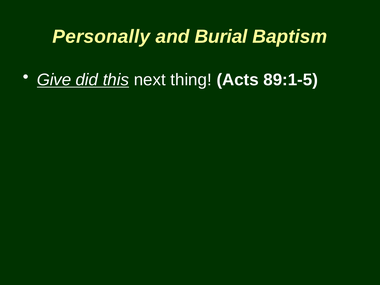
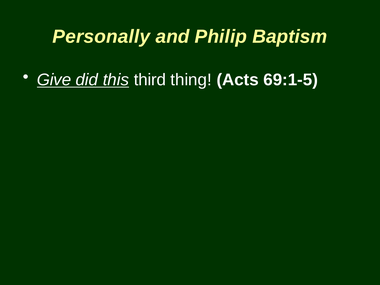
Burial: Burial -> Philip
next: next -> third
89:1-5: 89:1-5 -> 69:1-5
